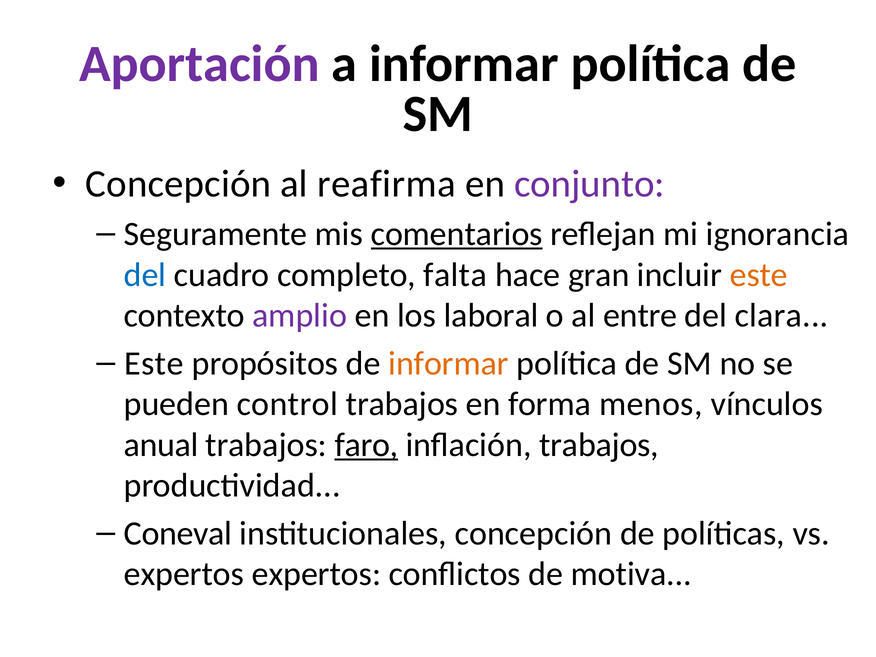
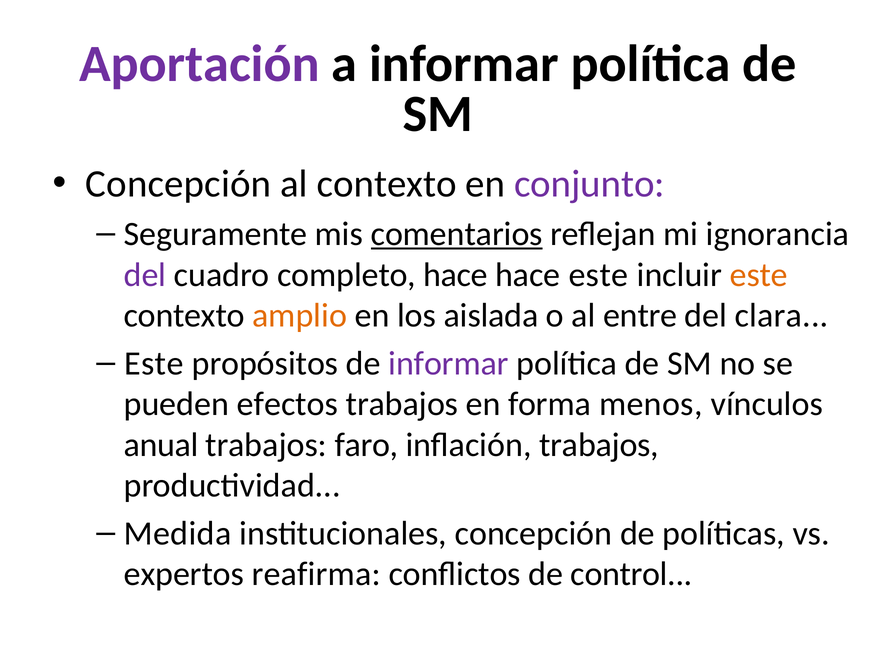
al reafirma: reafirma -> contexto
del at (145, 275) colour: blue -> purple
completo falta: falta -> hace
hace gran: gran -> este
amplio colour: purple -> orange
laboral: laboral -> aislada
informar at (449, 363) colour: orange -> purple
control: control -> efectos
faro underline: present -> none
Coneval: Coneval -> Medida
expertos expertos: expertos -> reafirma
motiva: motiva -> control
